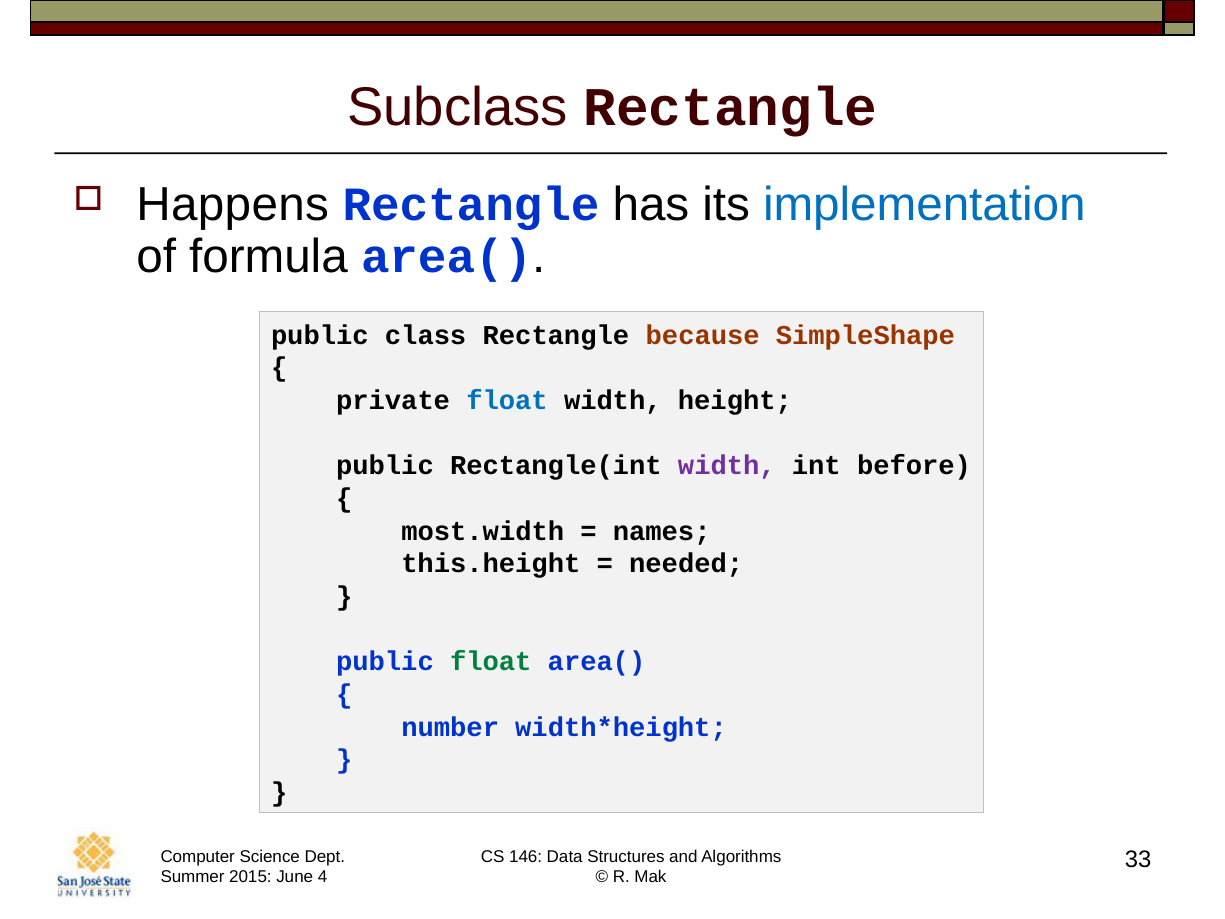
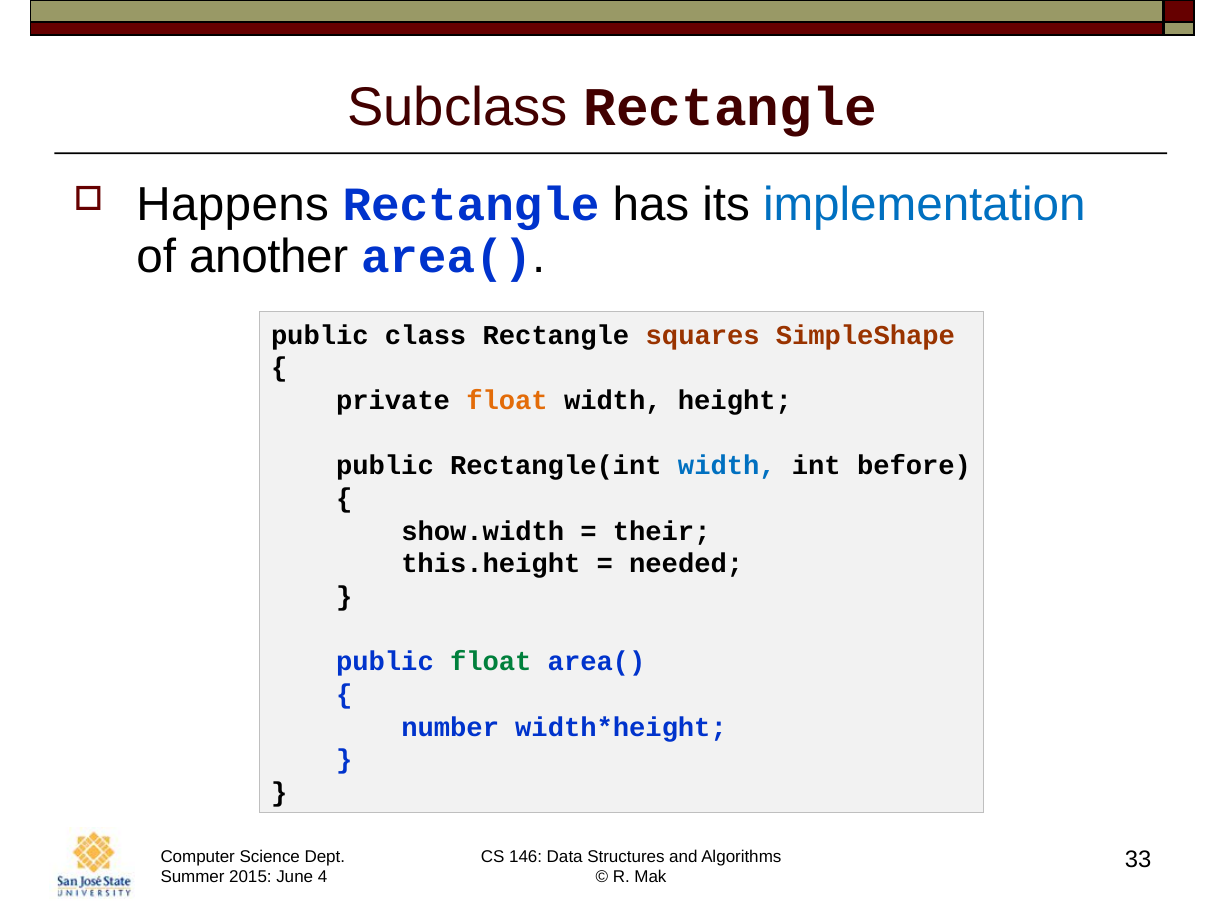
formula: formula -> another
because: because -> squares
float at (507, 400) colour: blue -> orange
width at (727, 466) colour: purple -> blue
most.width: most.width -> show.width
names: names -> their
